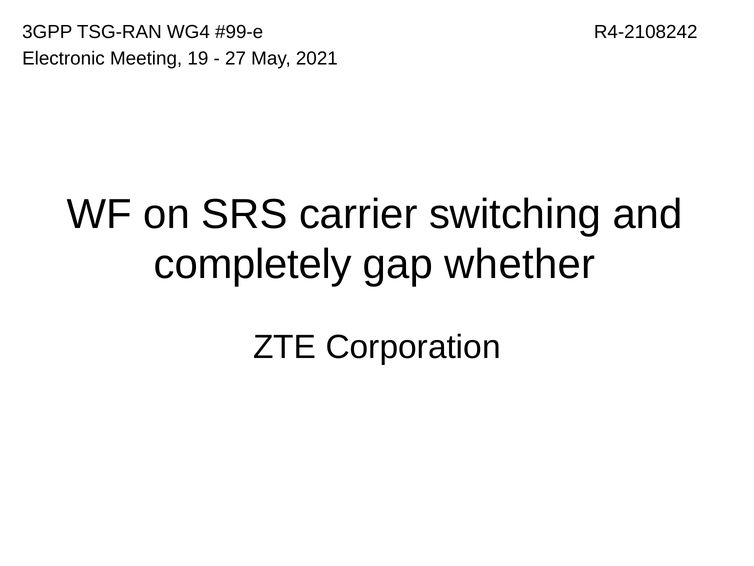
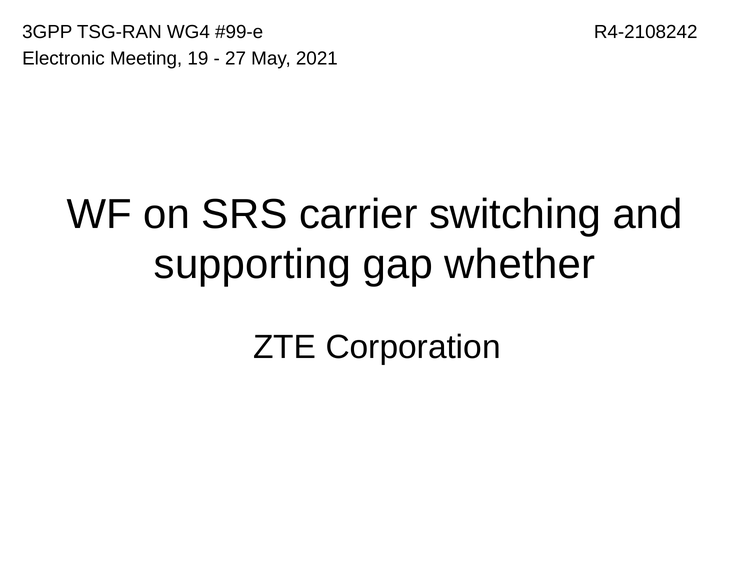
completely: completely -> supporting
